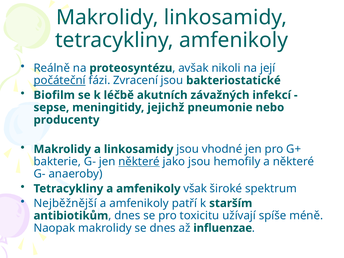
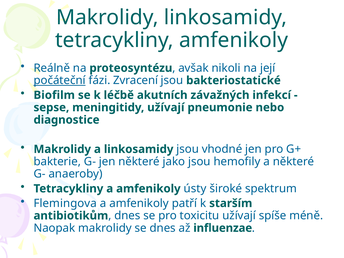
meningitidy jejichž: jejichž -> užívají
producenty: producenty -> diagnostice
některé at (139, 162) underline: present -> none
však: však -> ústy
Nejběžnější: Nejběžnější -> Flemingova
